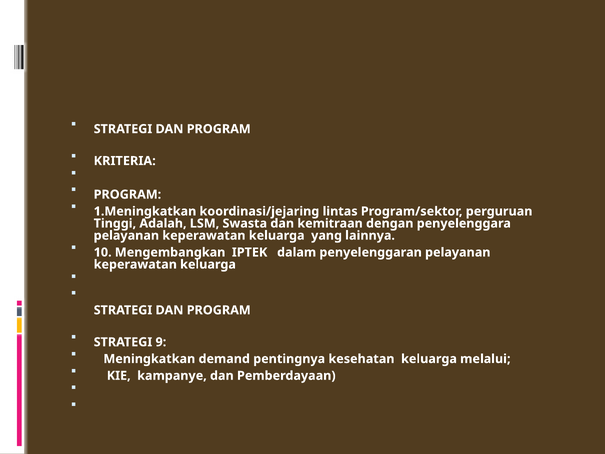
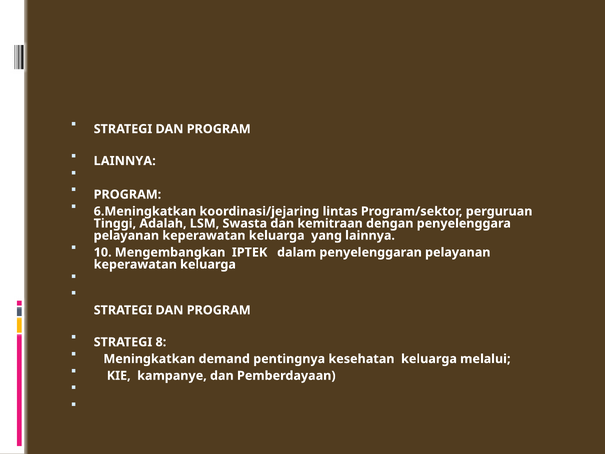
KRITERIA at (125, 161): KRITERIA -> LAINNYA
1.Meningkatkan: 1.Meningkatkan -> 6.Meningkatkan
9: 9 -> 8
